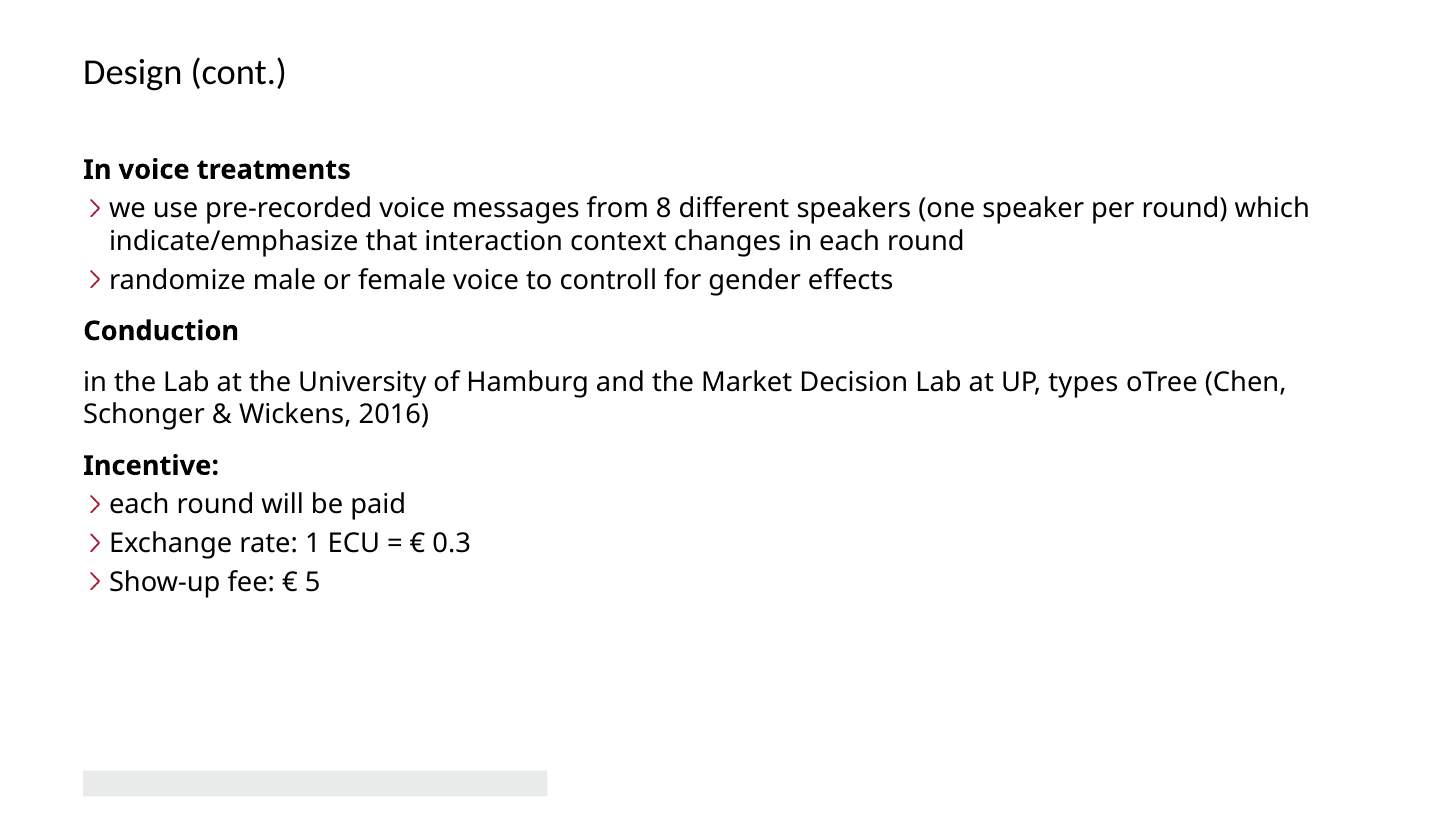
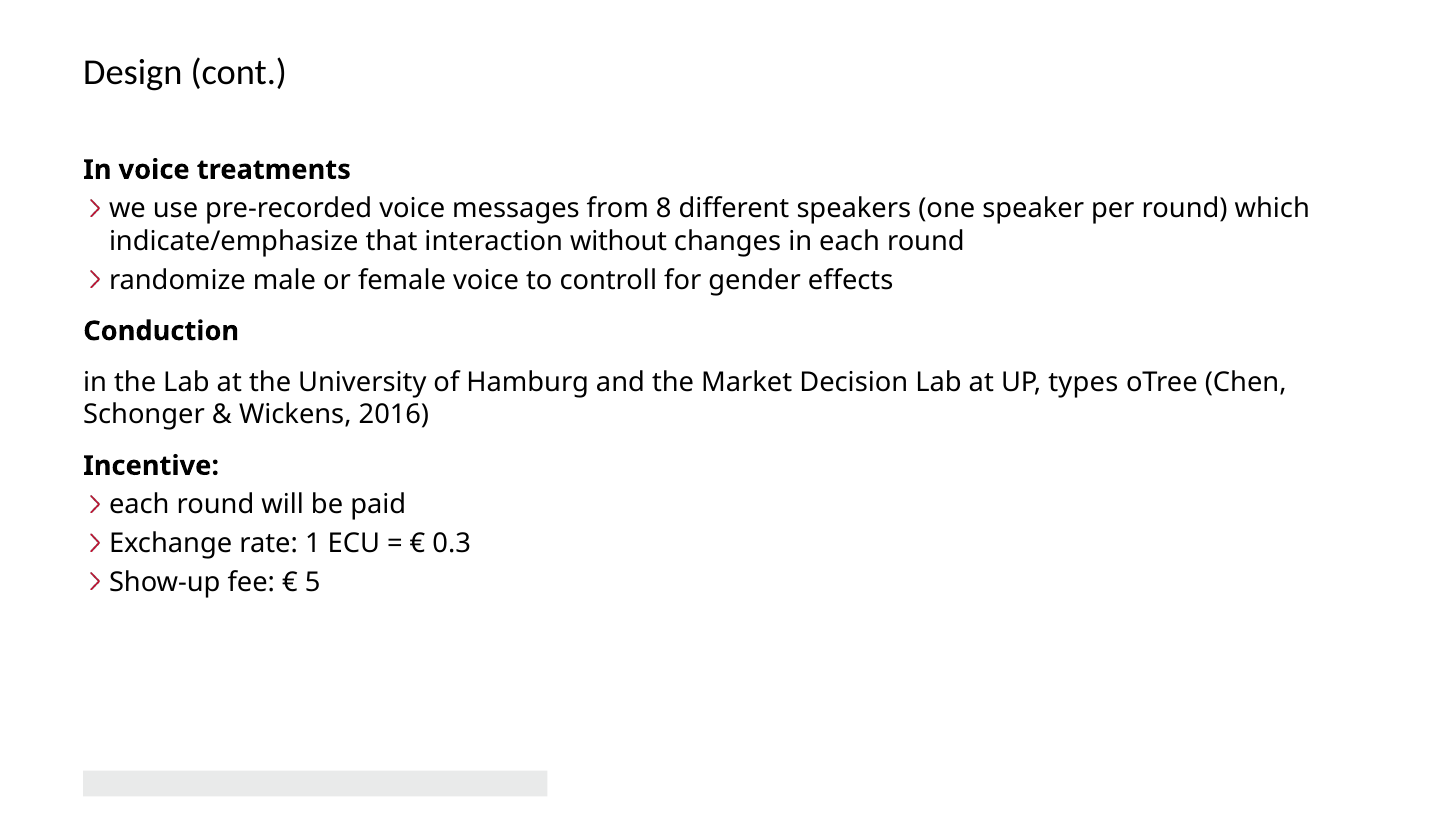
context: context -> without
